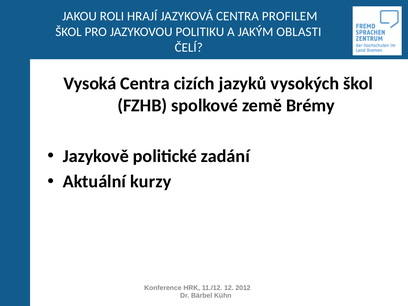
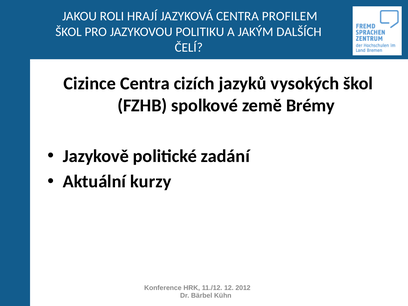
OBLASTI: OBLASTI -> DALŠÍCH
Vysoká: Vysoká -> Cizince
